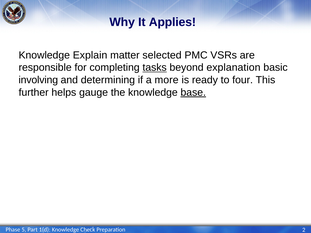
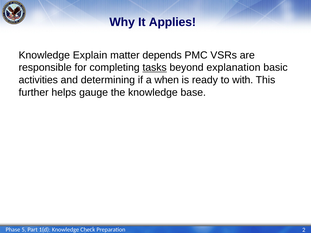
selected: selected -> depends
involving: involving -> activities
more: more -> when
four: four -> with
base underline: present -> none
